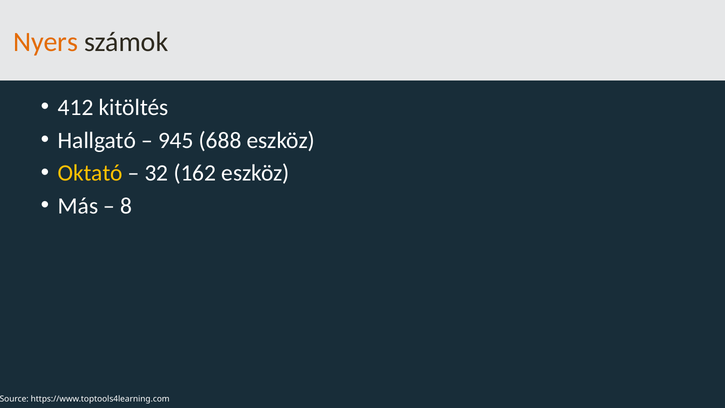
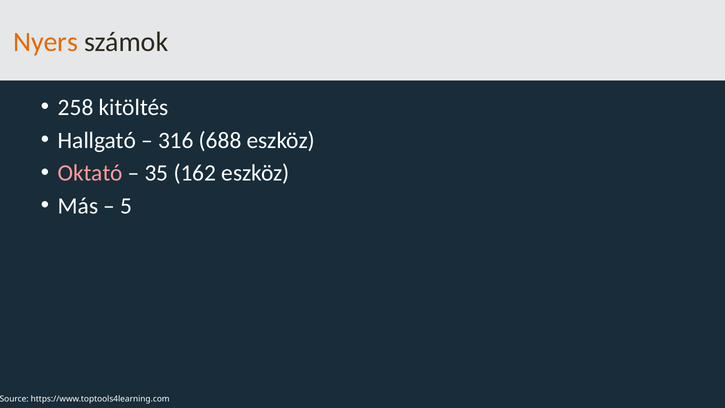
412: 412 -> 258
945: 945 -> 316
Oktató colour: yellow -> pink
32: 32 -> 35
8: 8 -> 5
